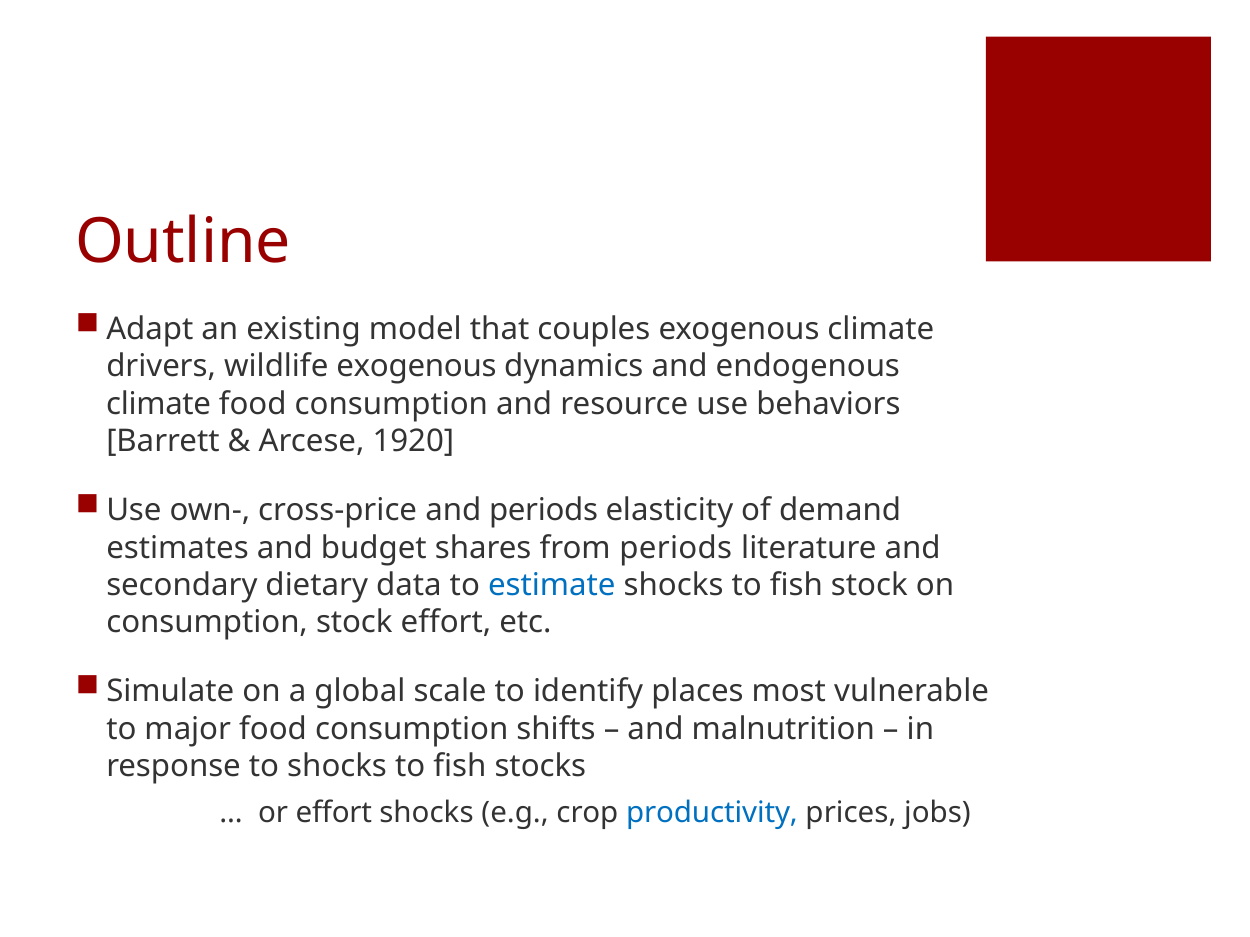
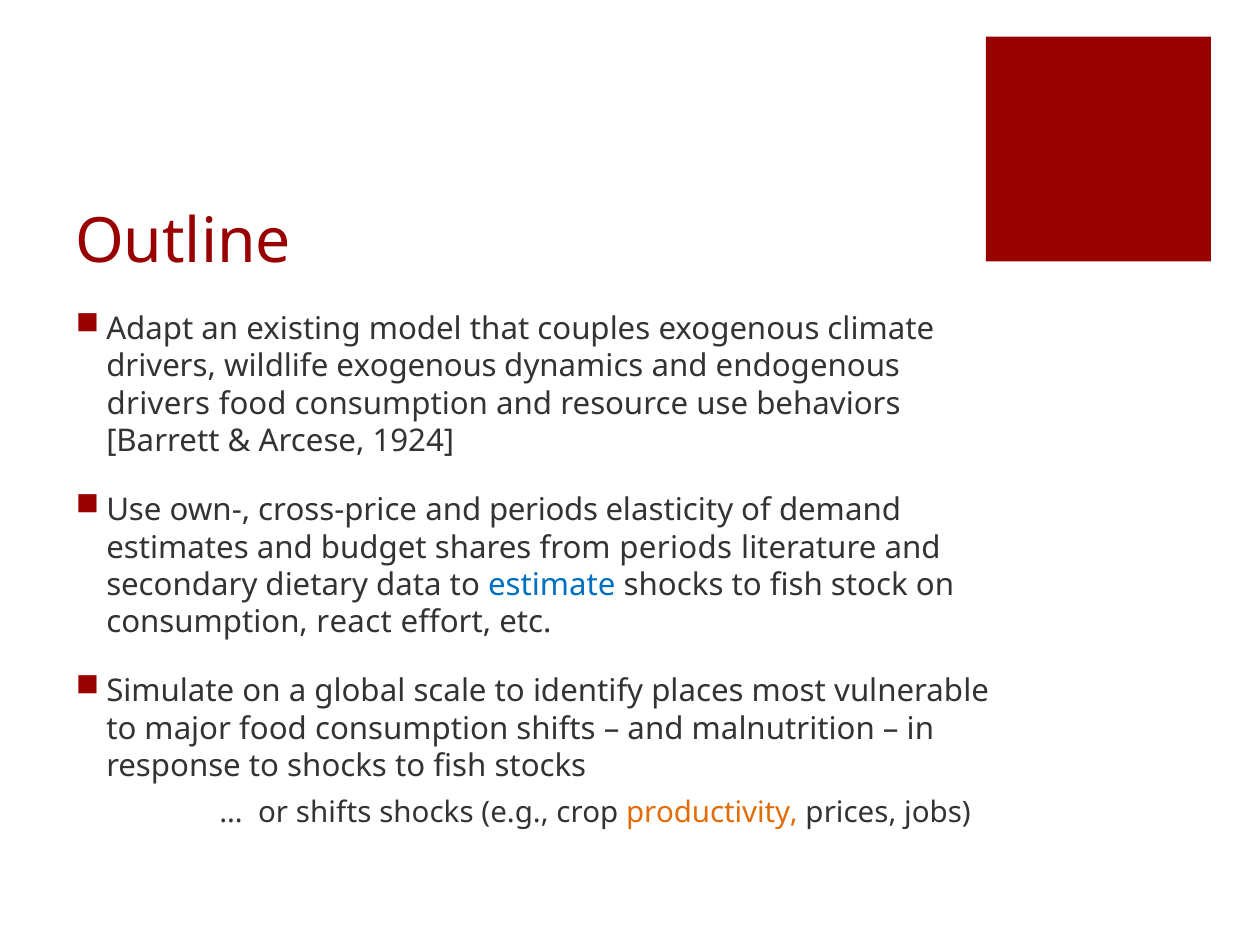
climate at (159, 404): climate -> drivers
1920: 1920 -> 1924
consumption stock: stock -> react
or effort: effort -> shifts
productivity colour: blue -> orange
